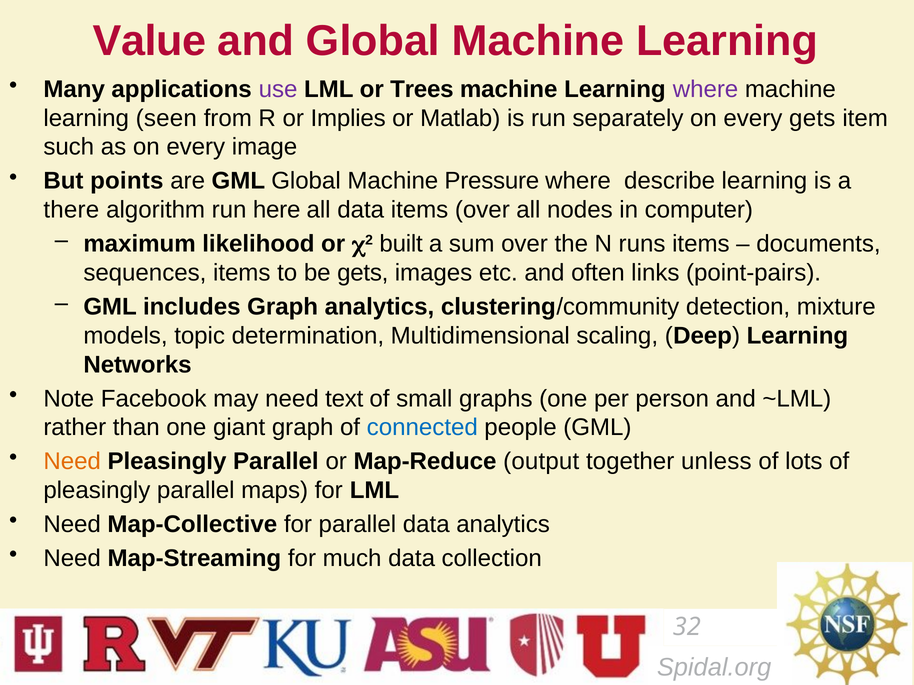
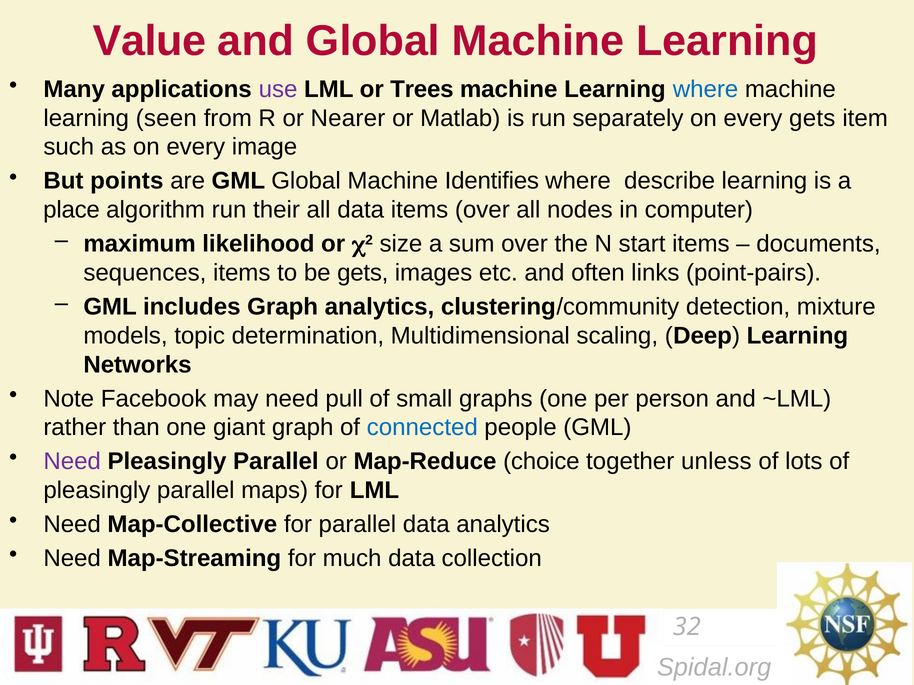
where at (706, 89) colour: purple -> blue
Implies: Implies -> Nearer
Pressure: Pressure -> Identifies
there: there -> place
here: here -> their
built: built -> size
runs: runs -> start
text: text -> pull
Need at (72, 462) colour: orange -> purple
output: output -> choice
